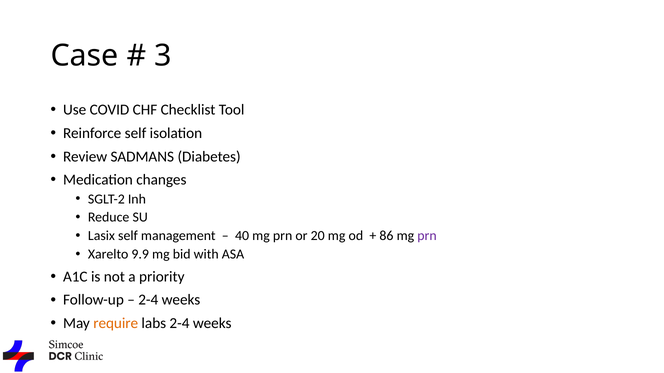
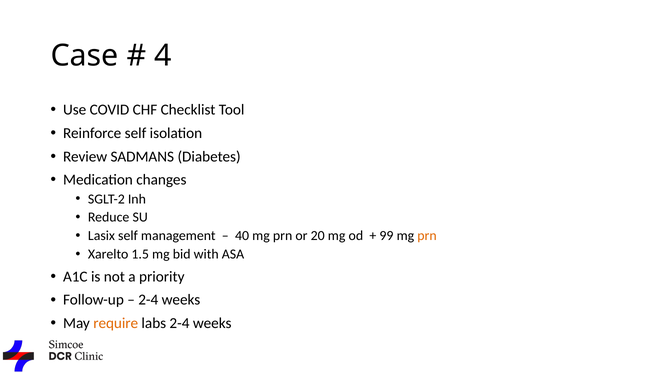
3: 3 -> 4
86: 86 -> 99
prn at (427, 236) colour: purple -> orange
9.9: 9.9 -> 1.5
